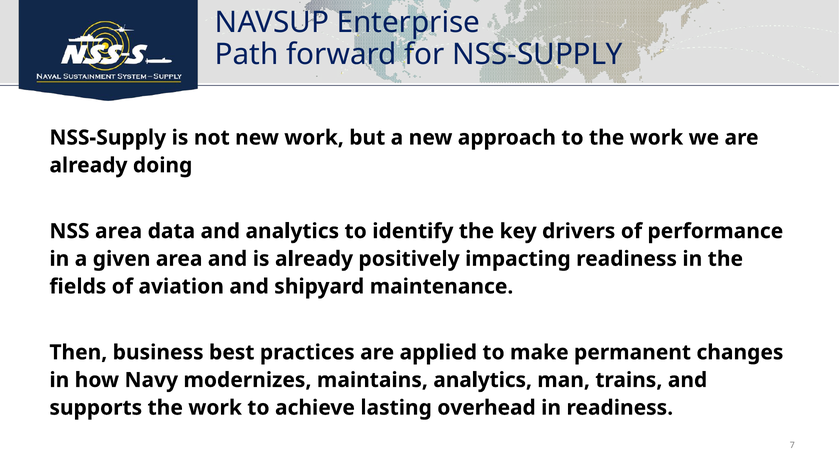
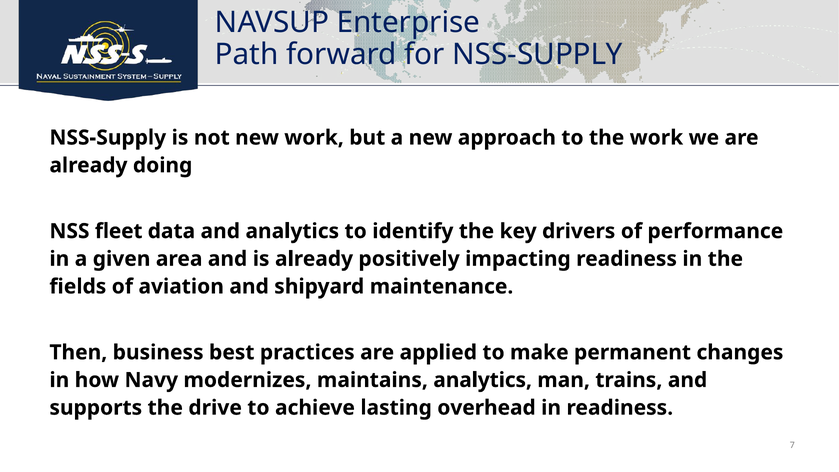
NSS area: area -> fleet
supports the work: work -> drive
